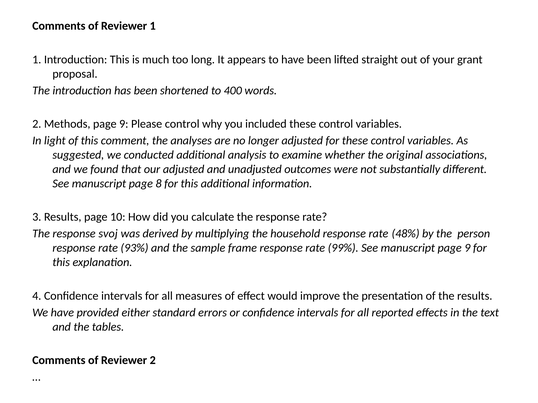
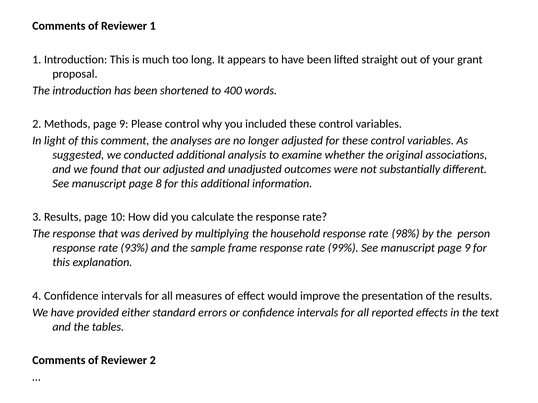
response svoj: svoj -> that
48%: 48% -> 98%
